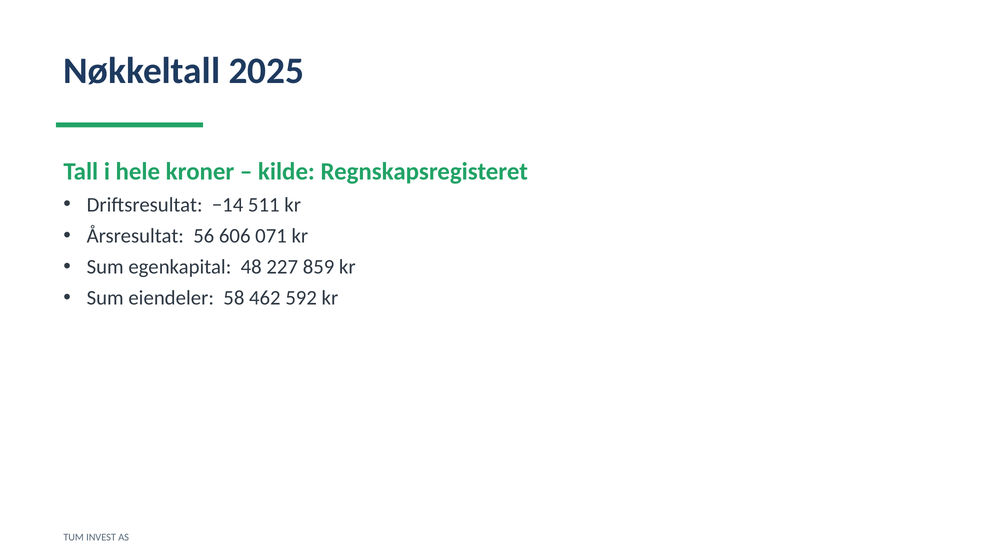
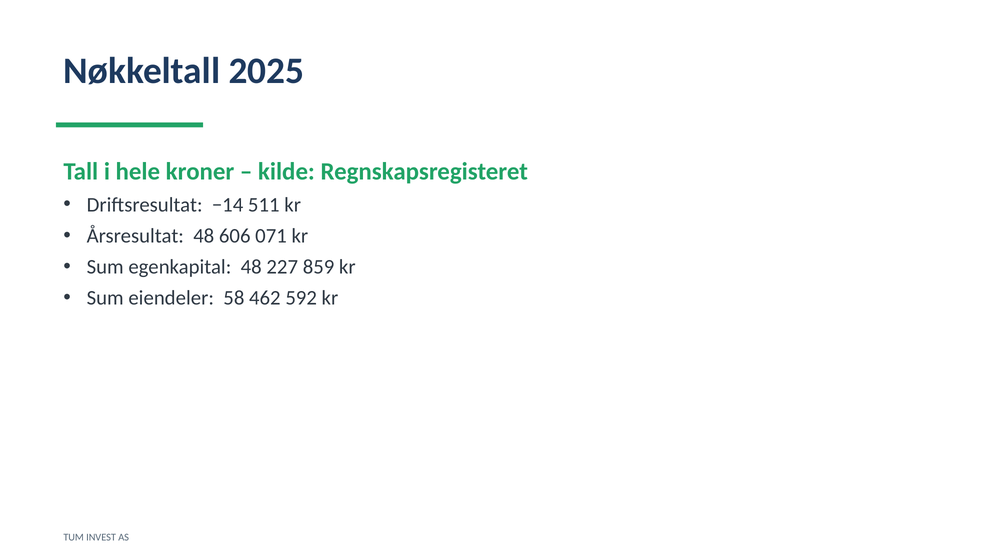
Årsresultat 56: 56 -> 48
